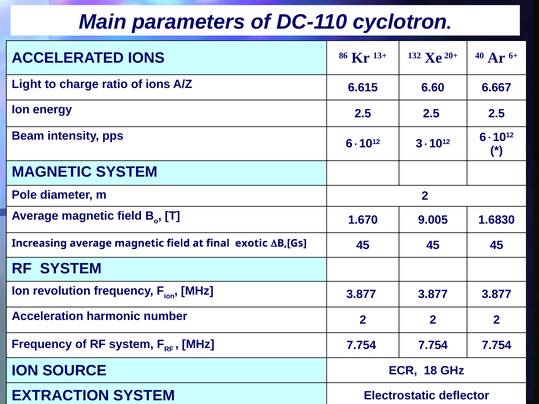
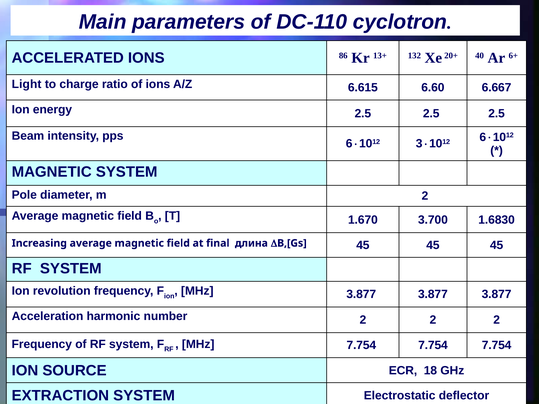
9.005: 9.005 -> 3.700
exotic: exotic -> длина
